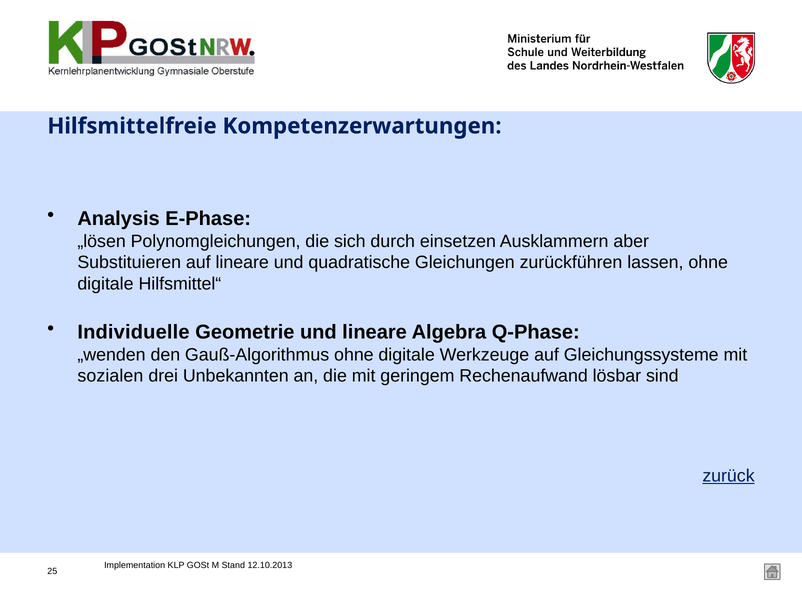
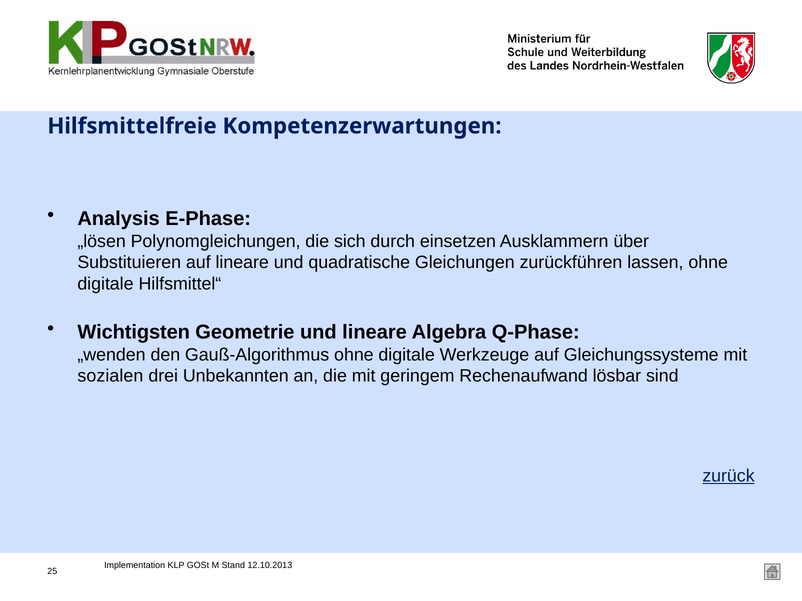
aber: aber -> über
Individuelle: Individuelle -> Wichtigsten
